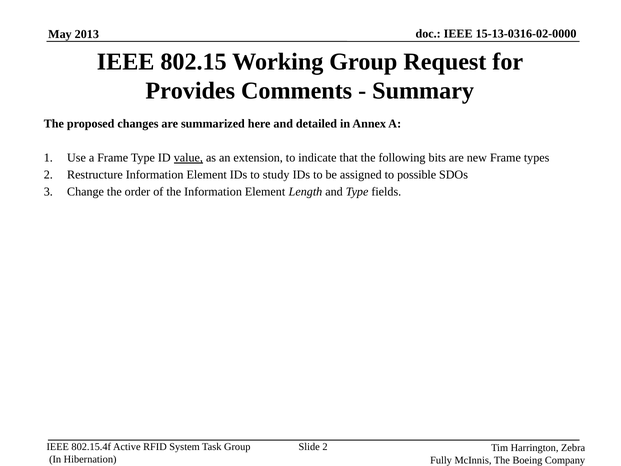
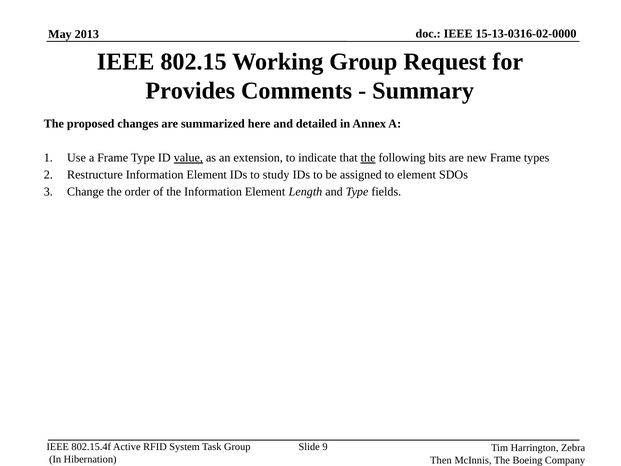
the at (368, 158) underline: none -> present
to possible: possible -> element
Slide 2: 2 -> 9
Fully: Fully -> Then
